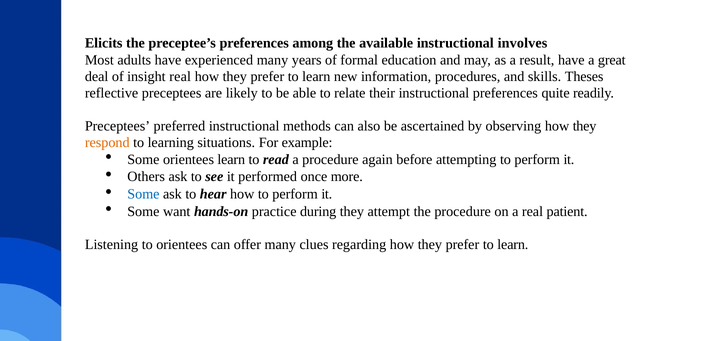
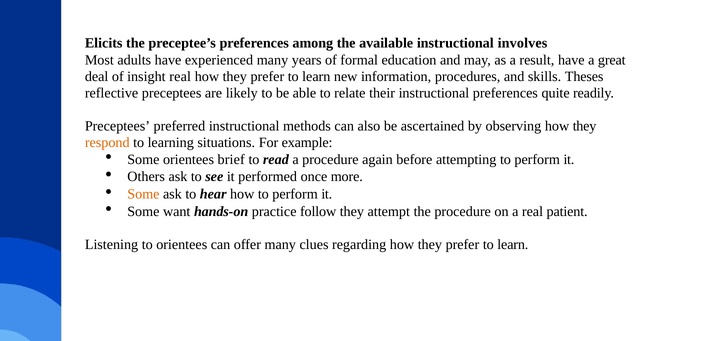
orientees learn: learn -> brief
Some at (143, 194) colour: blue -> orange
during: during -> follow
